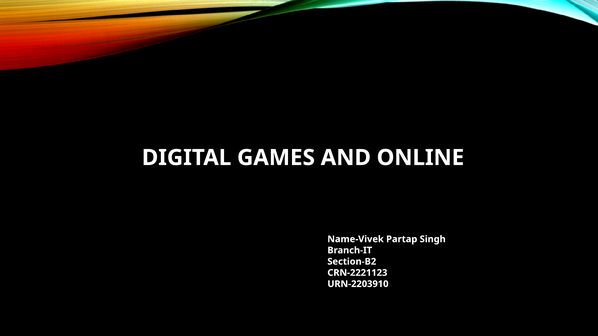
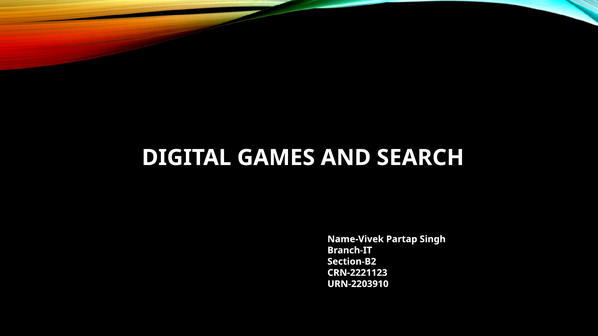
ONLINE: ONLINE -> SEARCH
